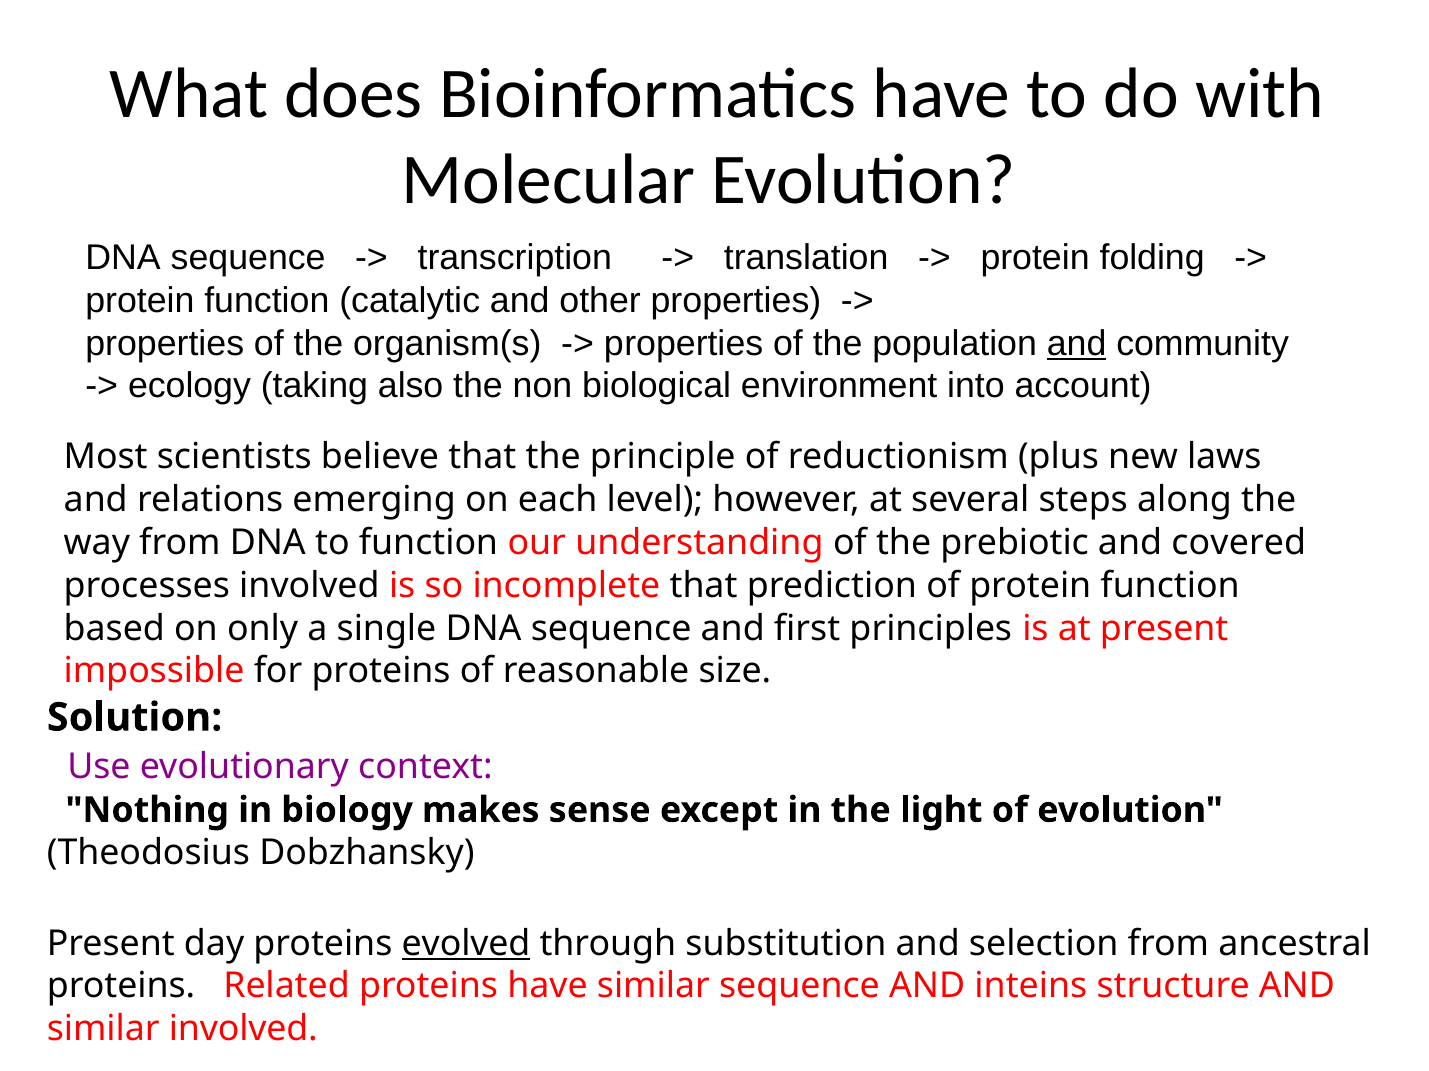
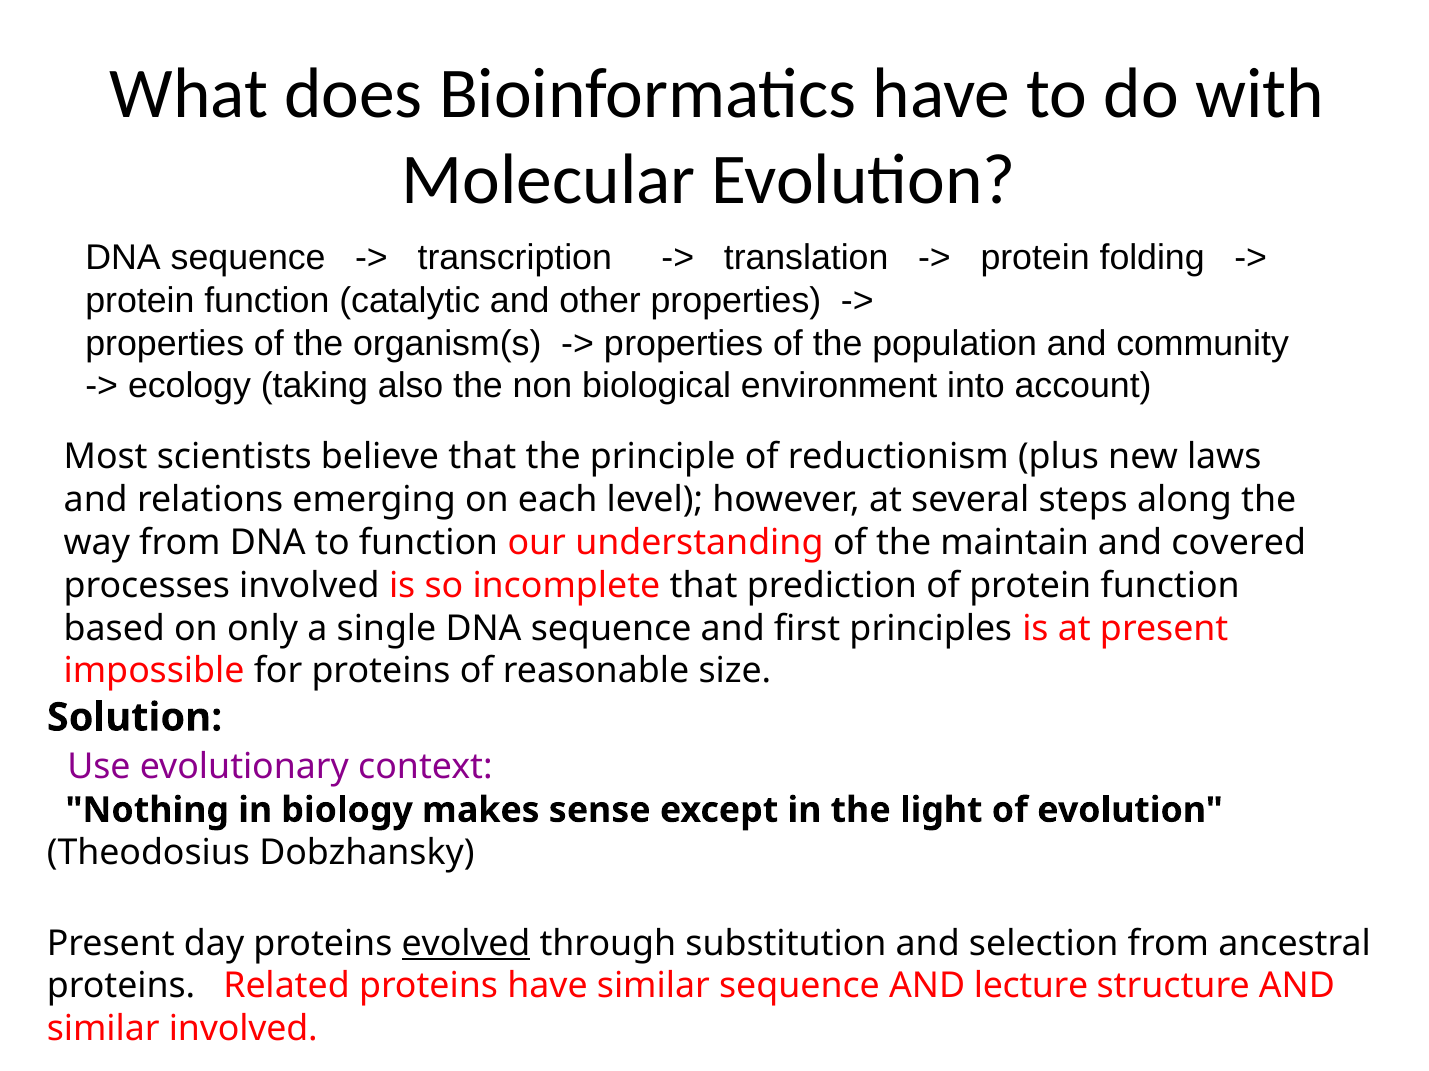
and at (1077, 344) underline: present -> none
prebiotic: prebiotic -> maintain
inteins: inteins -> lecture
